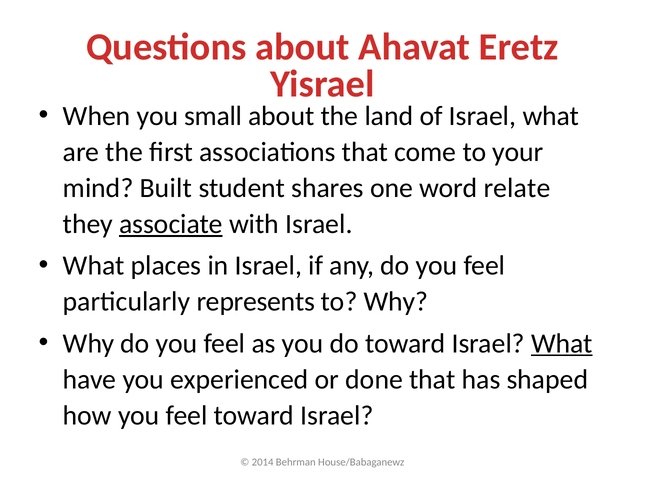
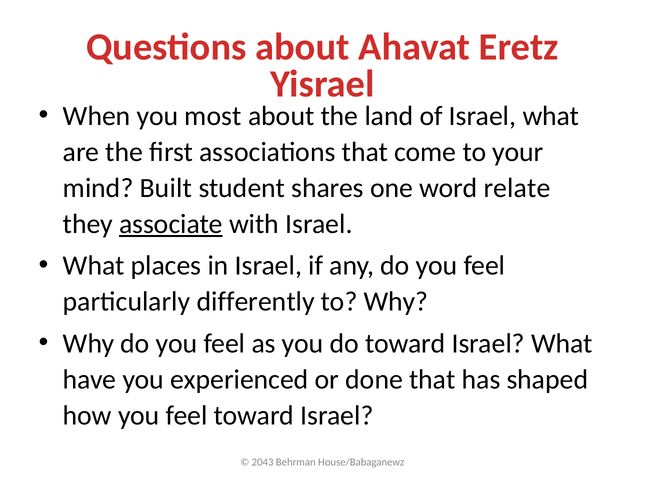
small: small -> most
represents: represents -> differently
What at (562, 343) underline: present -> none
2014: 2014 -> 2043
